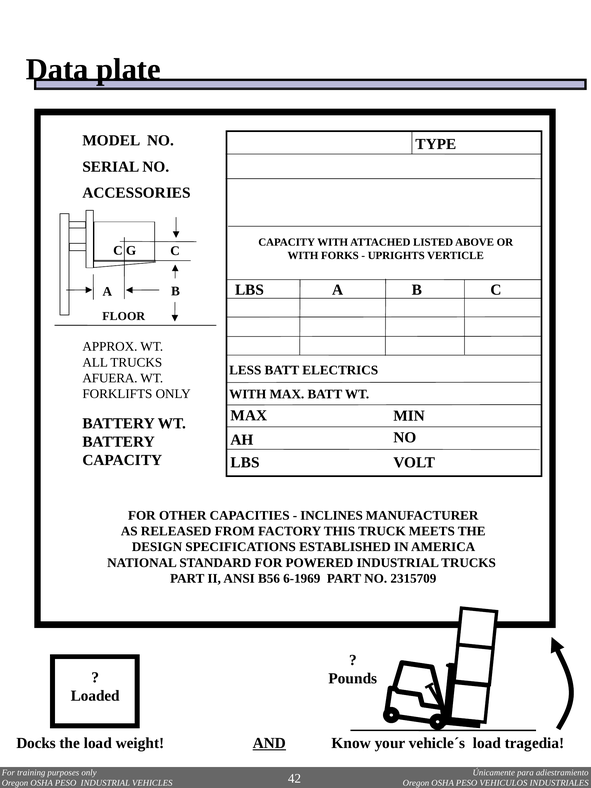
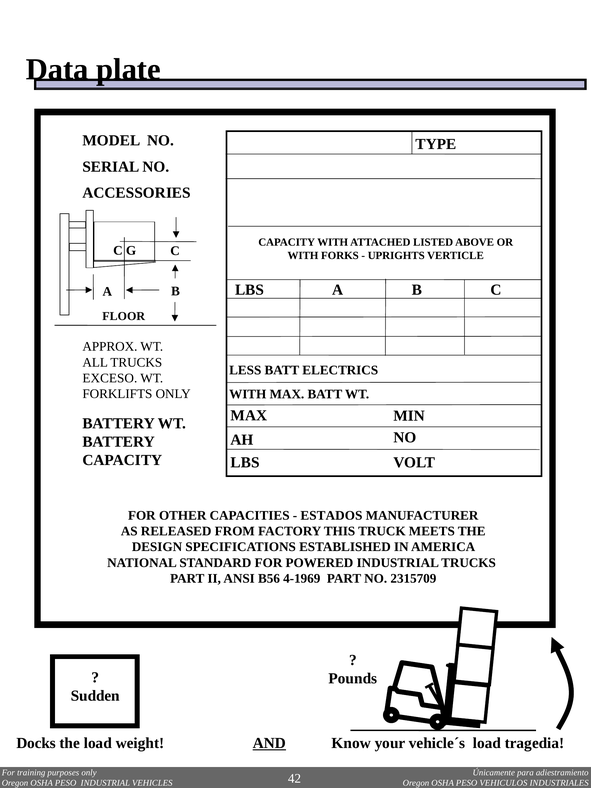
AFUERA: AFUERA -> EXCESO
INCLINES: INCLINES -> ESTADOS
6-1969: 6-1969 -> 4-1969
Loaded: Loaded -> Sudden
